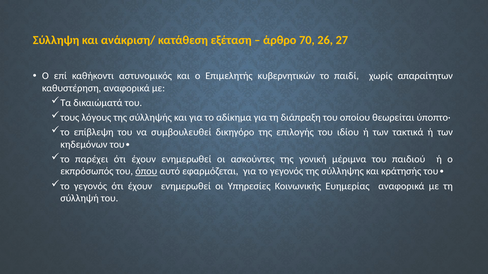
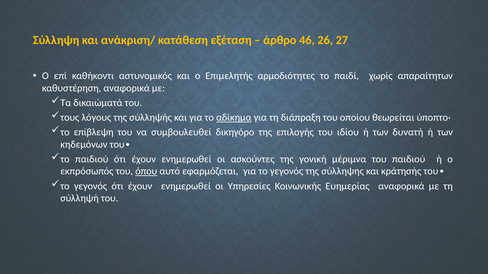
70: 70 -> 46
κυβερνητικών: κυβερνητικών -> αρμοδιότητες
αδίκημα underline: none -> present
τακτικά: τακτικά -> δυνατή
το παρέχει: παρέχει -> παιδιού
